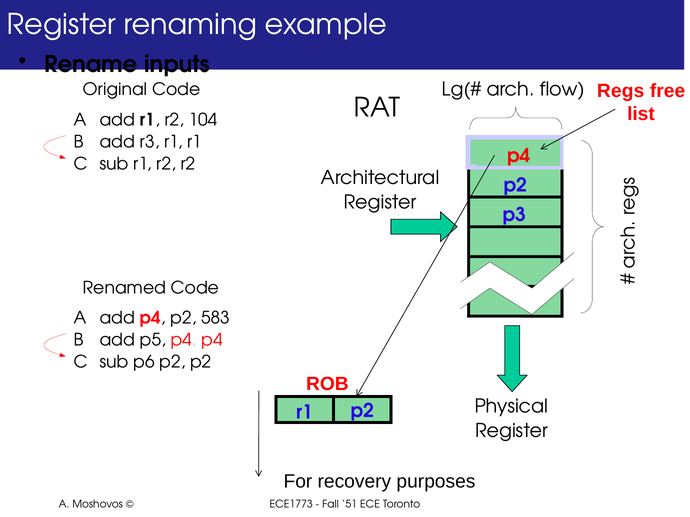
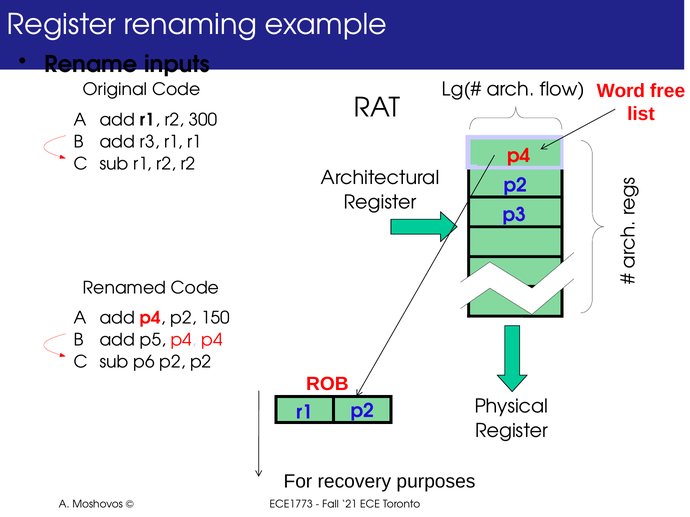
Regs: Regs -> Word
104: 104 -> 300
583: 583 -> 150
51: 51 -> 21
